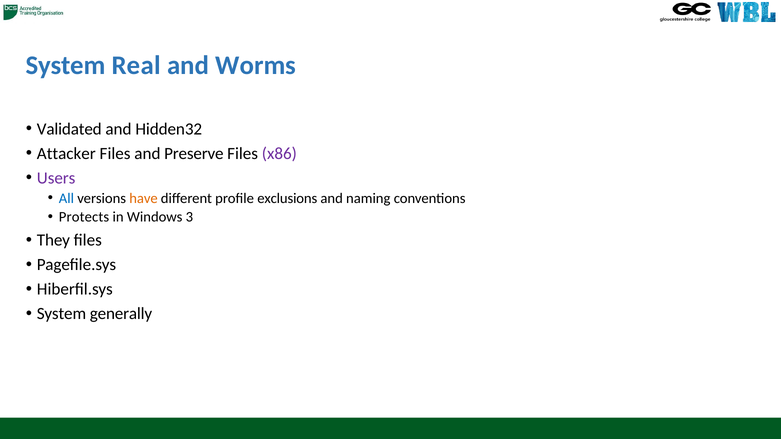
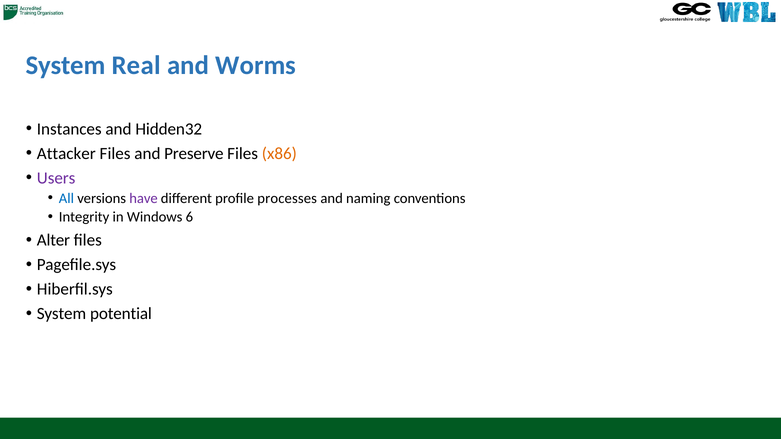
Validated: Validated -> Instances
x86 colour: purple -> orange
have colour: orange -> purple
exclusions: exclusions -> processes
Protects: Protects -> Integrity
3: 3 -> 6
They: They -> Alter
generally: generally -> potential
